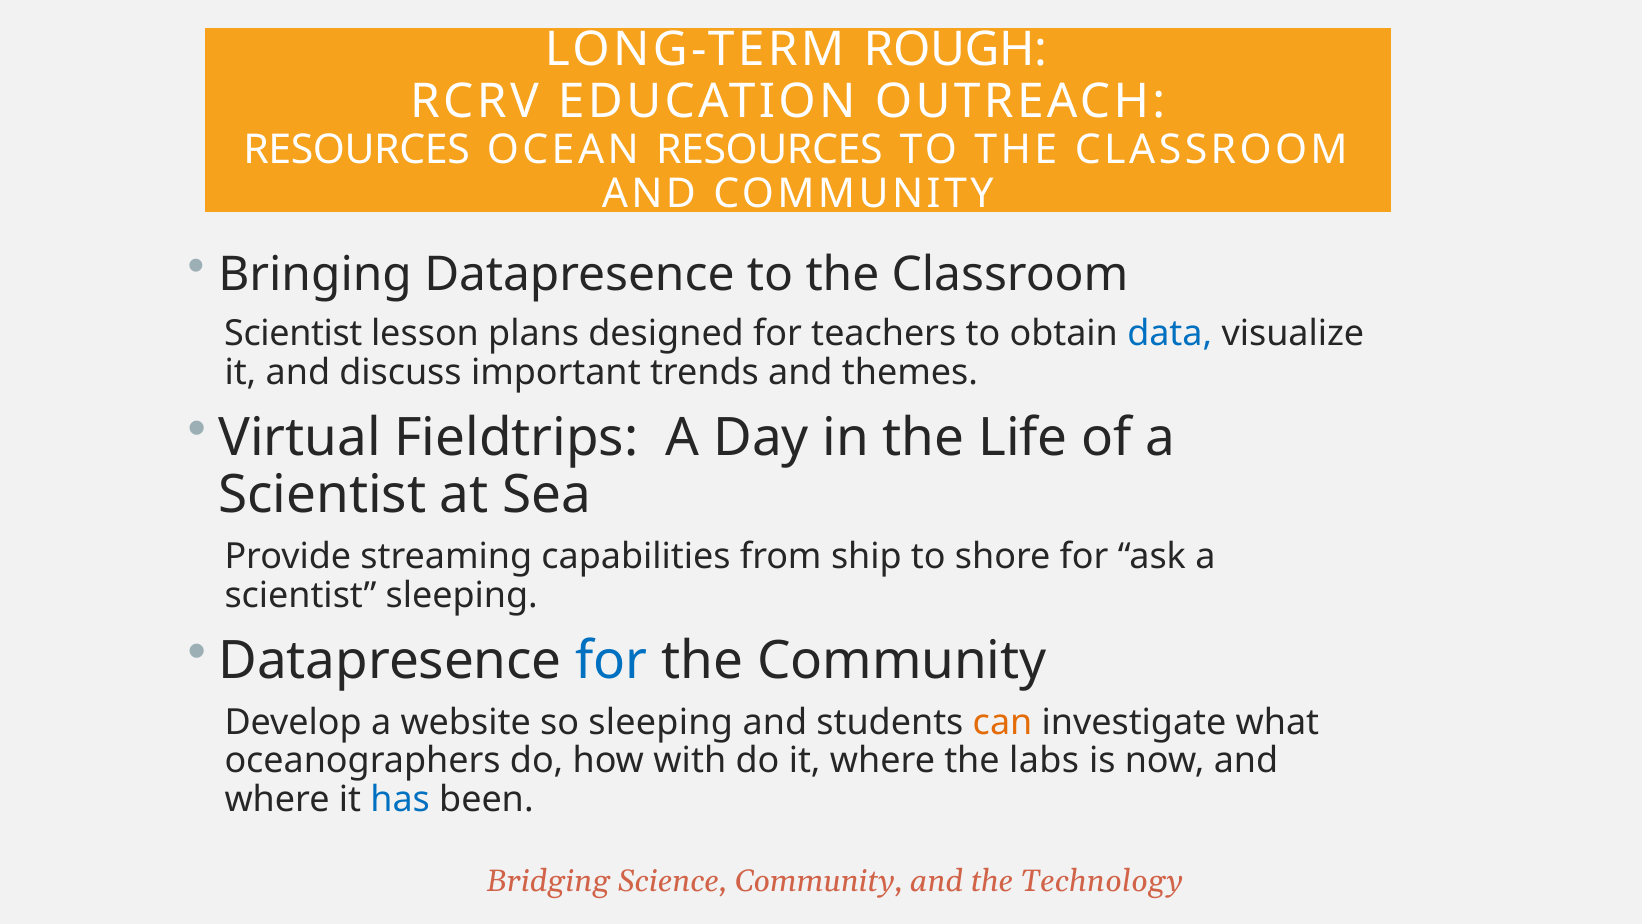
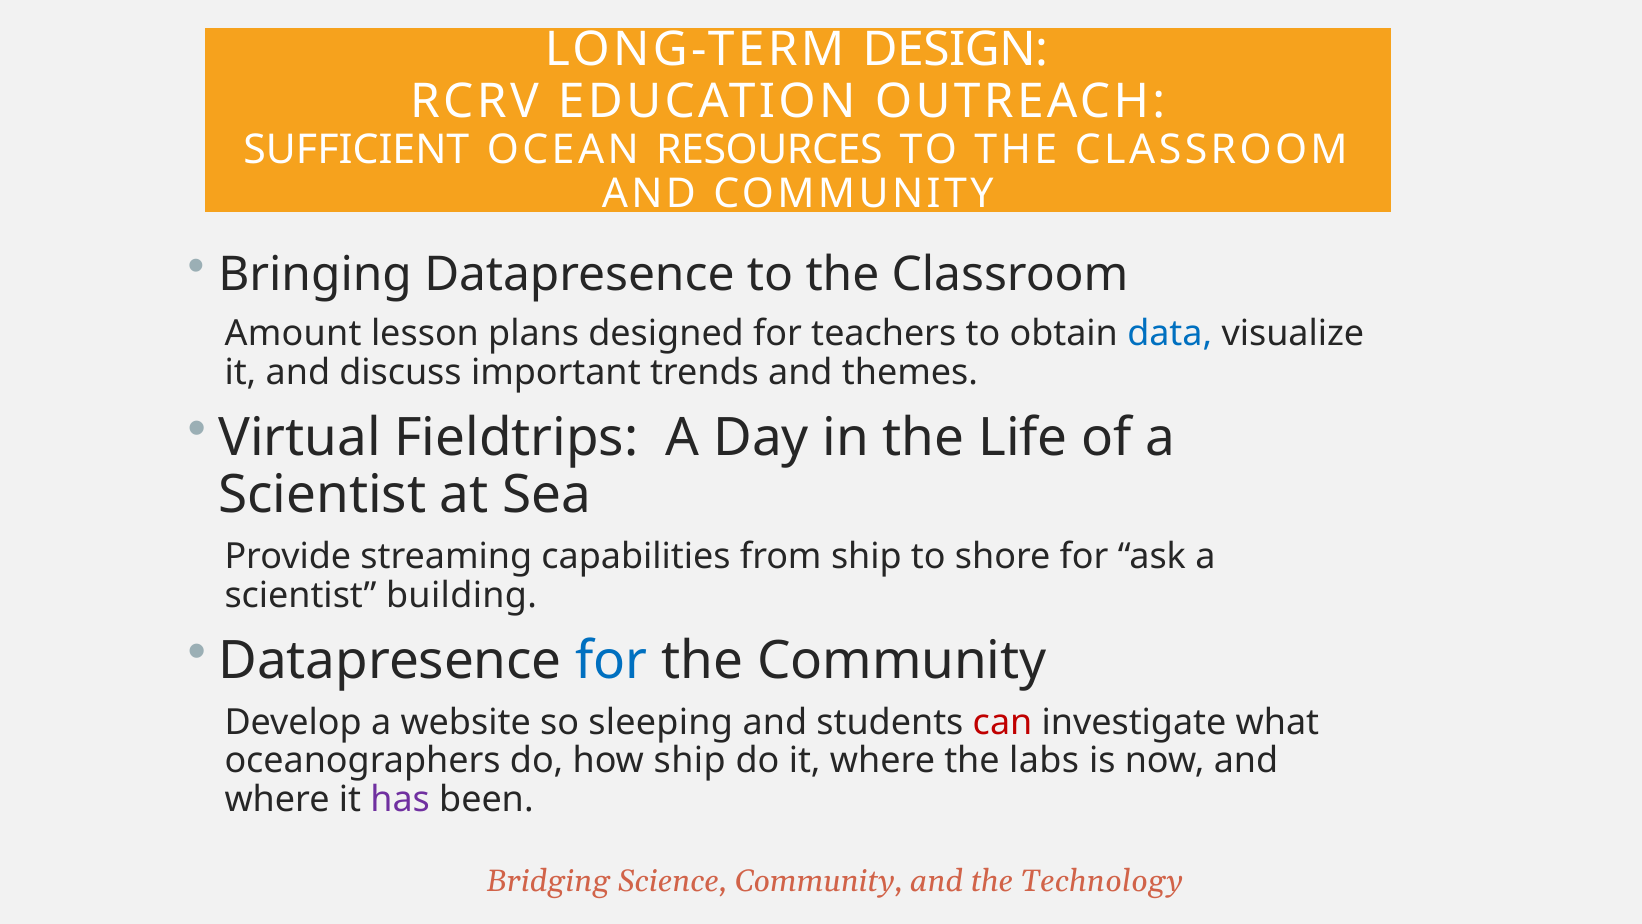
ROUGH: ROUGH -> DESIGN
RESOURCES at (357, 150): RESOURCES -> SUFFICIENT
Scientist at (293, 333): Scientist -> Amount
scientist sleeping: sleeping -> building
can colour: orange -> red
how with: with -> ship
has colour: blue -> purple
